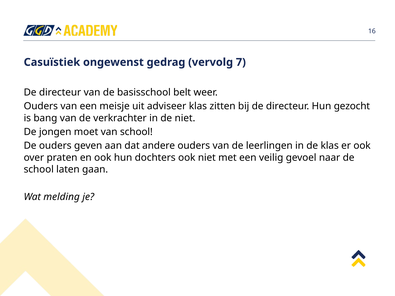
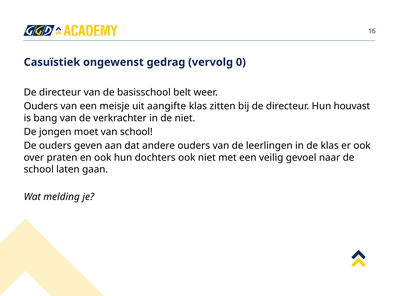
7: 7 -> 0
adviseer: adviseer -> aangifte
gezocht: gezocht -> houvast
